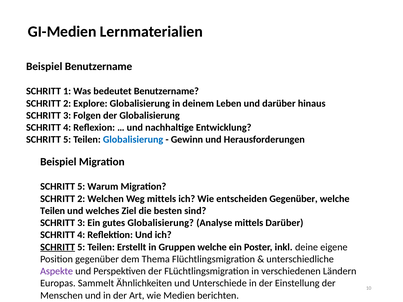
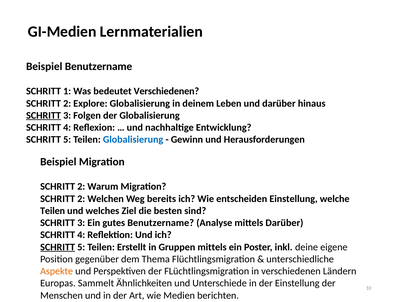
bedeutet Benutzername: Benutzername -> Verschiedenen
SCHRITT at (44, 116) underline: none -> present
5 at (81, 187): 5 -> 2
Weg mittels: mittels -> bereits
entscheiden Gegenüber: Gegenüber -> Einstellung
gutes Globalisierung: Globalisierung -> Benutzername
Gruppen welche: welche -> mittels
Aspekte colour: purple -> orange
